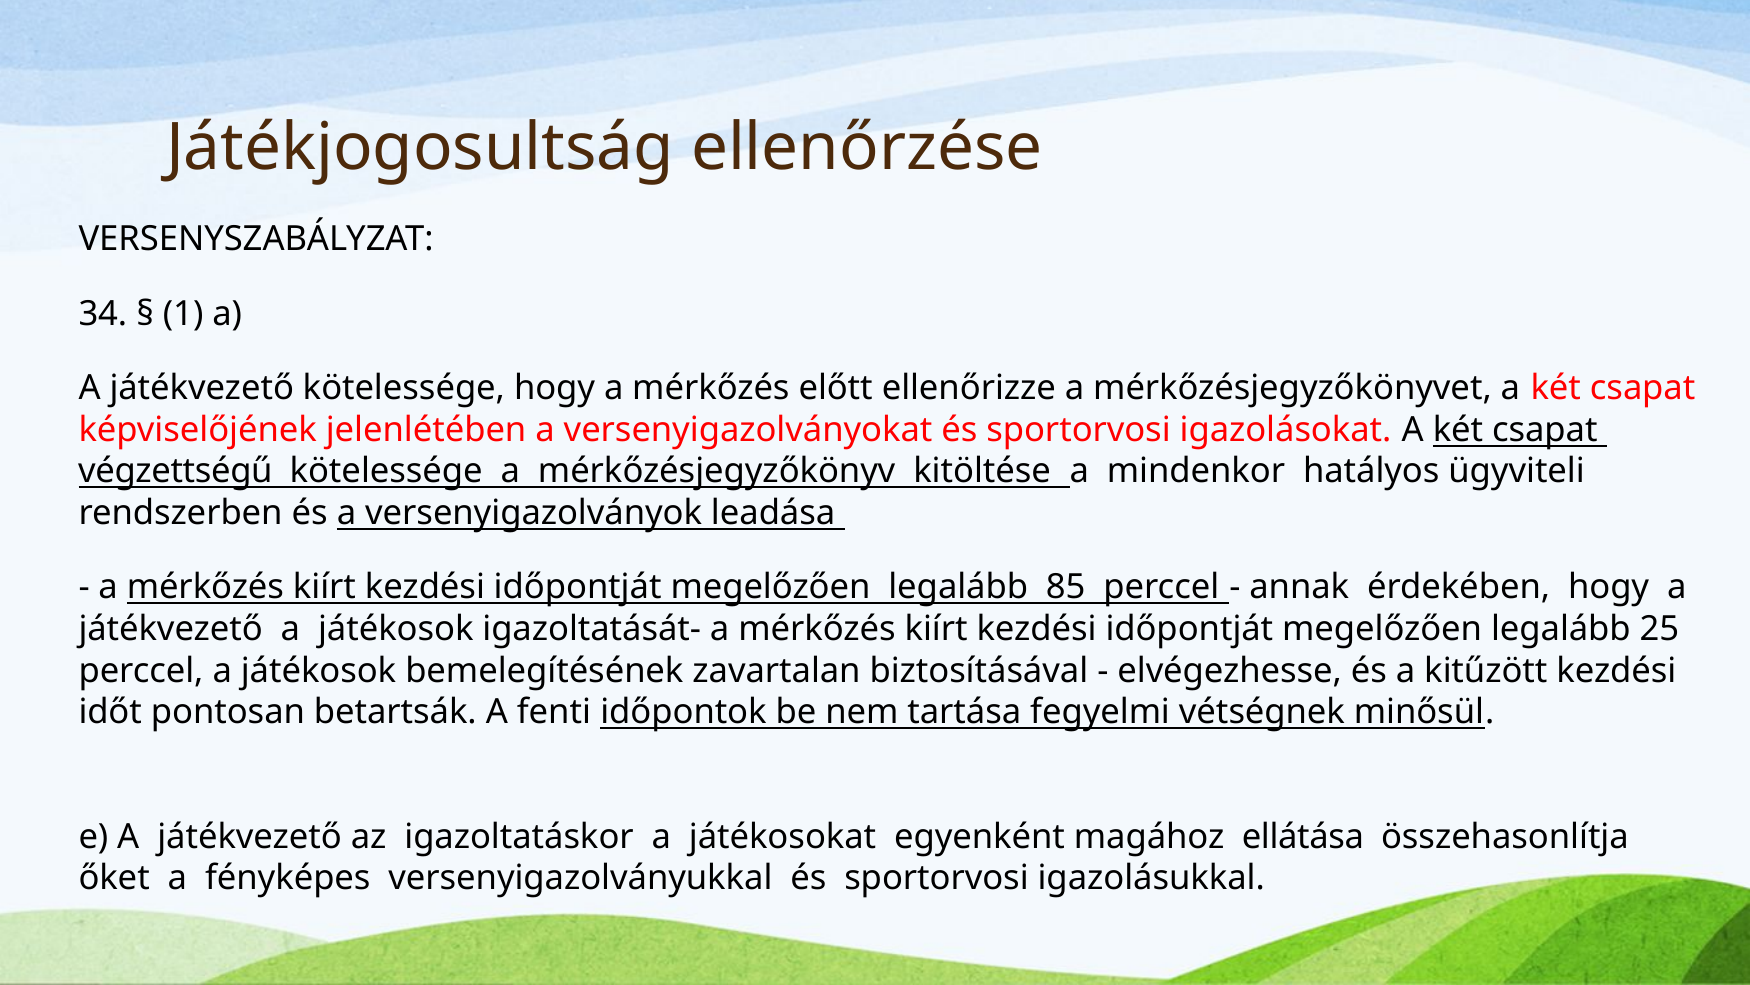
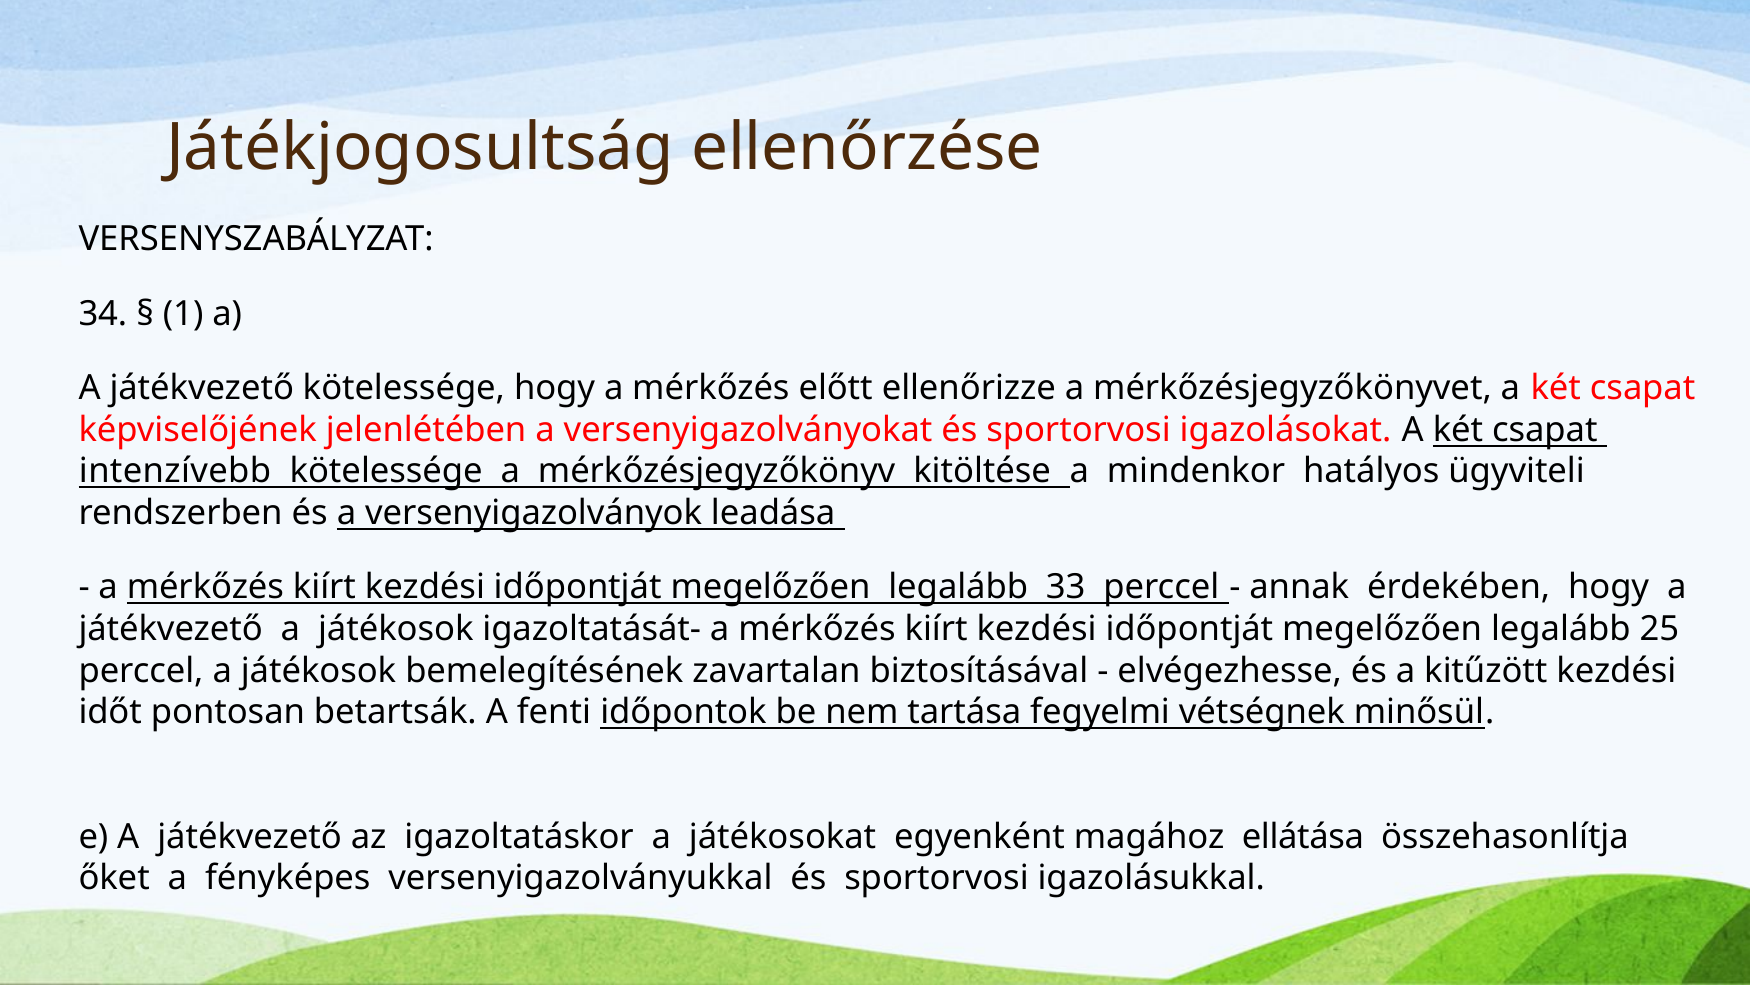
végzettségű: végzettségű -> intenzívebb
85: 85 -> 33
